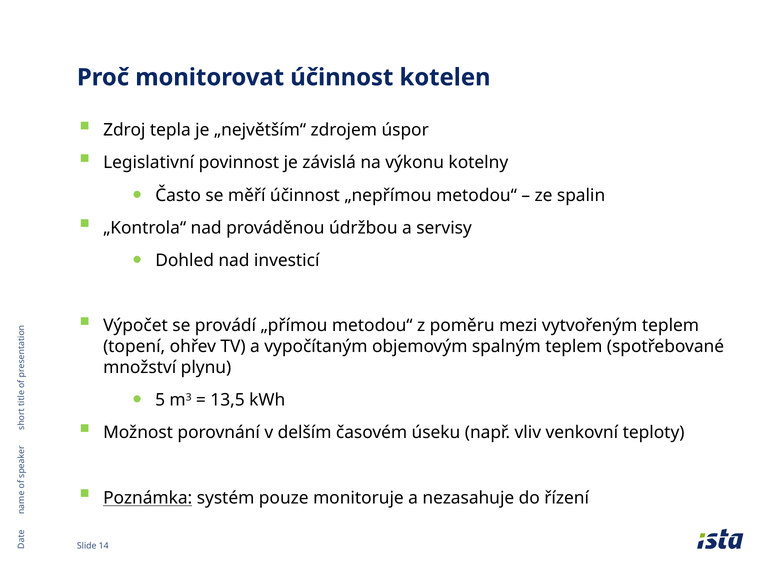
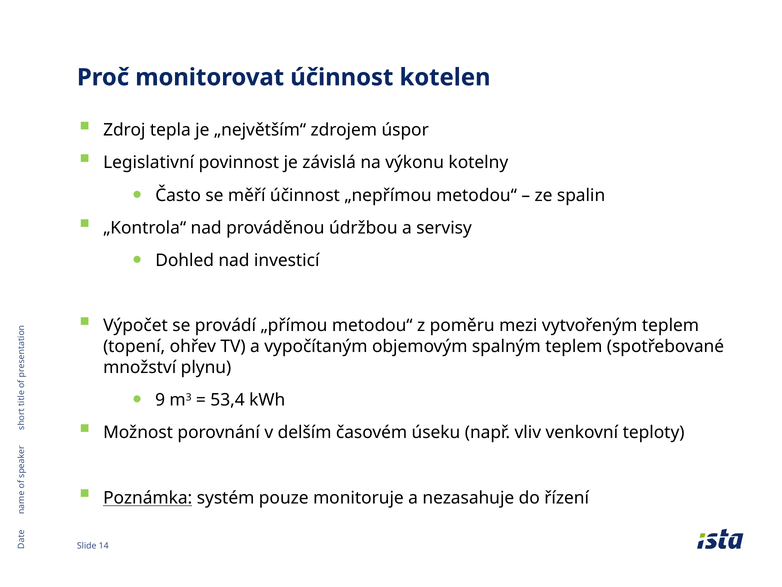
5: 5 -> 9
13,5: 13,5 -> 53,4
